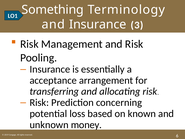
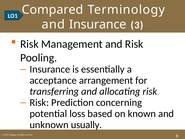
Something: Something -> Compared
money: money -> usually
